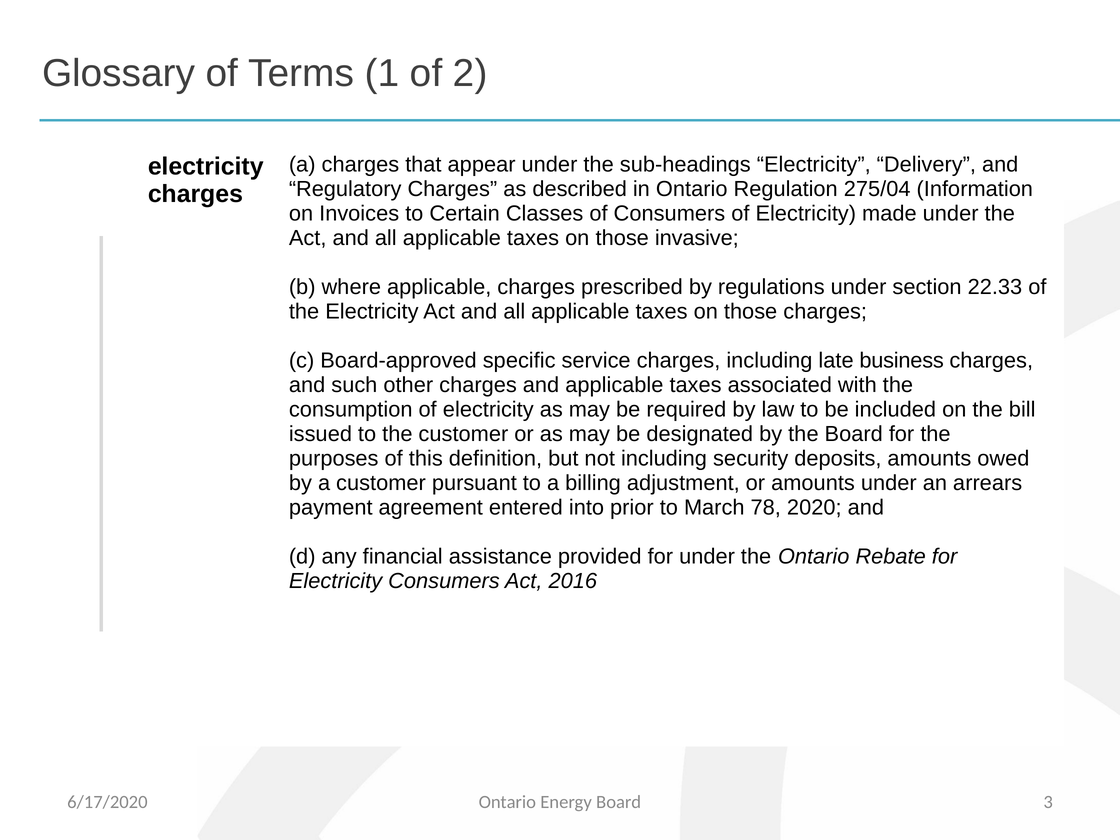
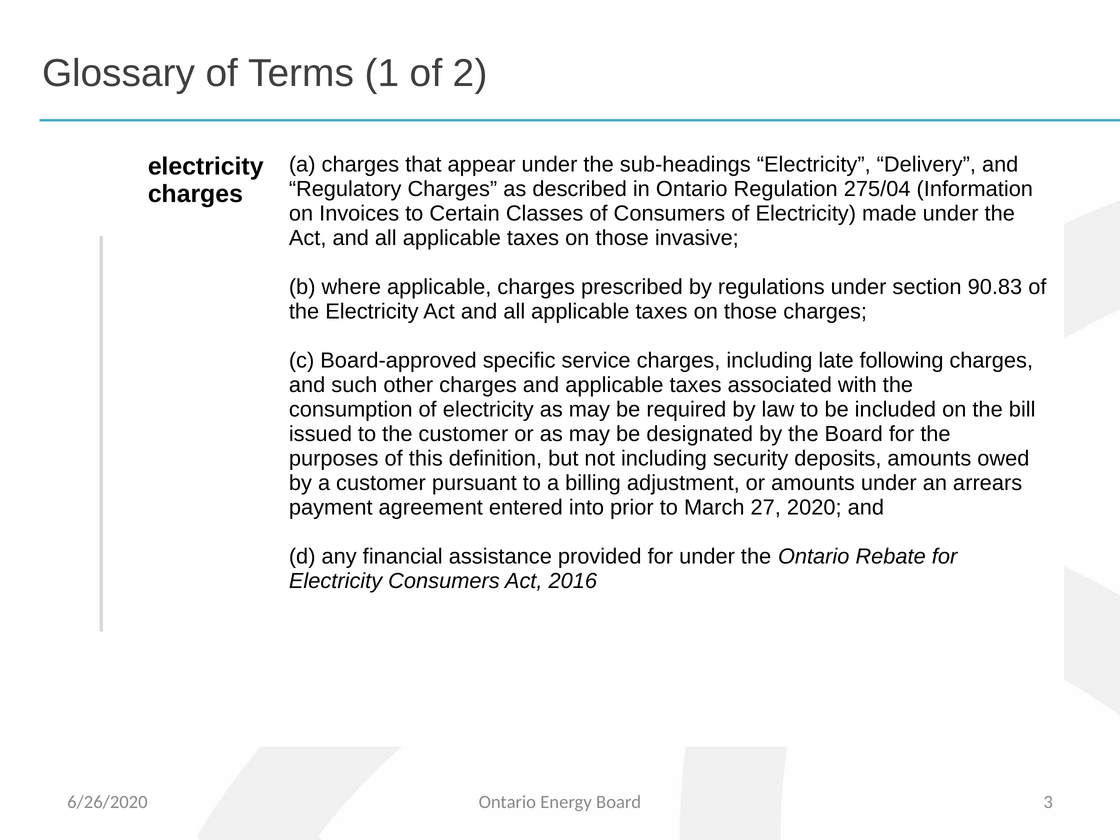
22.33: 22.33 -> 90.83
business: business -> following
78: 78 -> 27
6/17/2020: 6/17/2020 -> 6/26/2020
